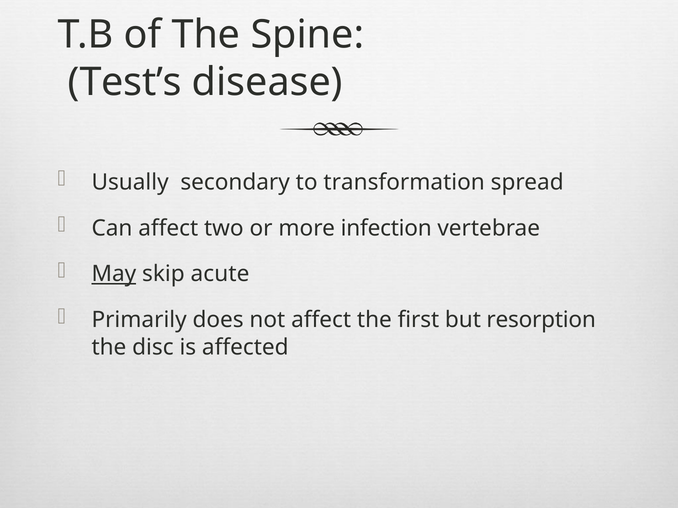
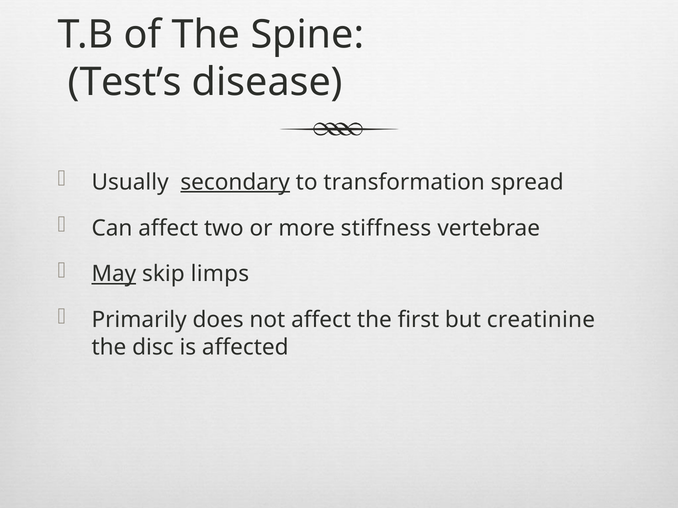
secondary underline: none -> present
infection: infection -> stiffness
acute: acute -> limps
resorption: resorption -> creatinine
